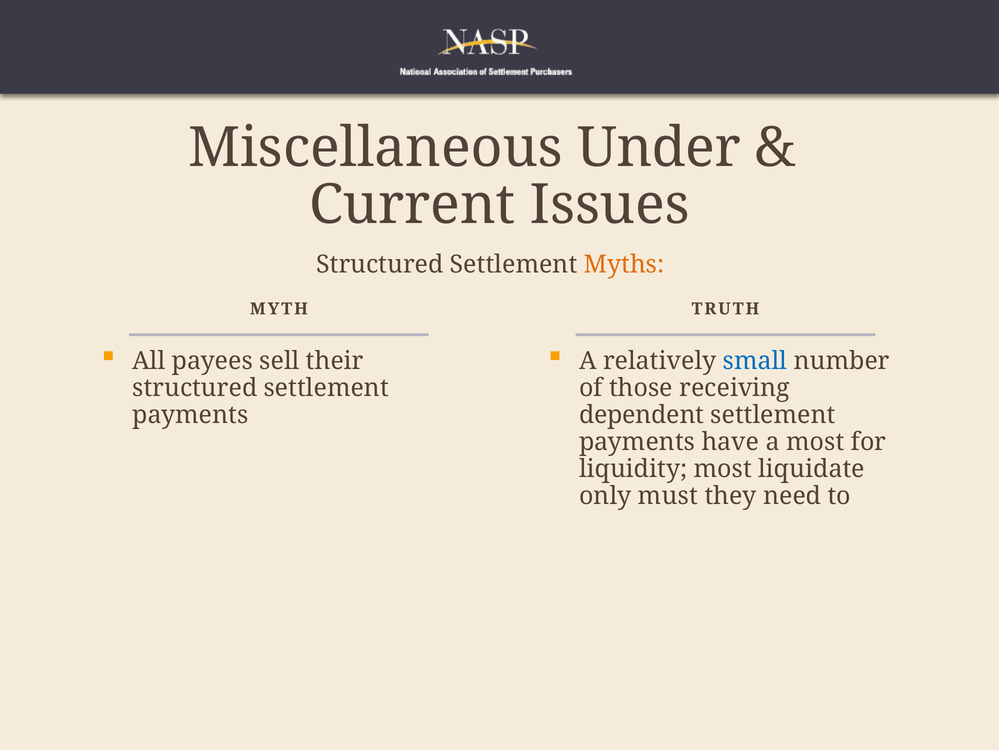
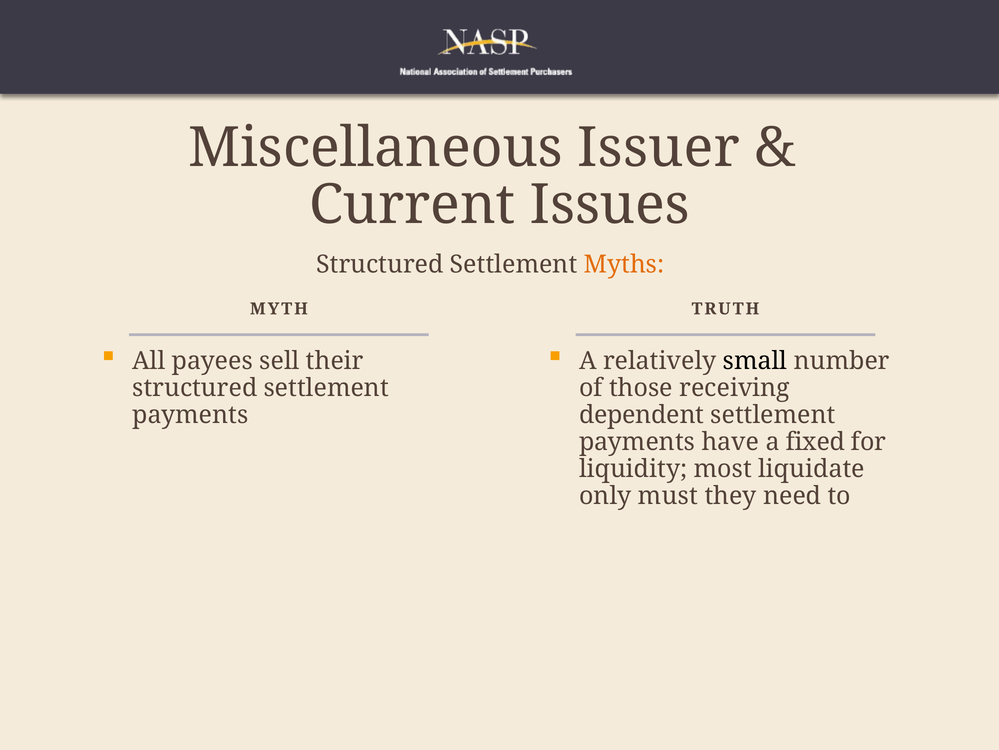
Under: Under -> Issuer
small colour: blue -> black
a most: most -> fixed
